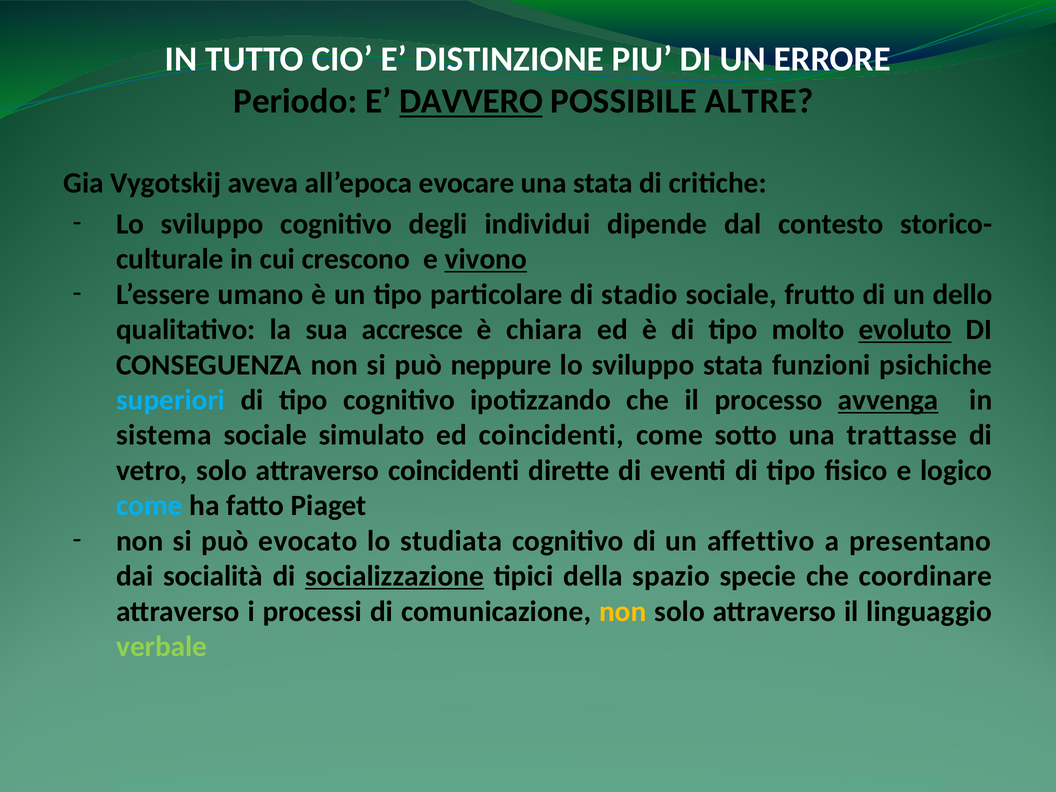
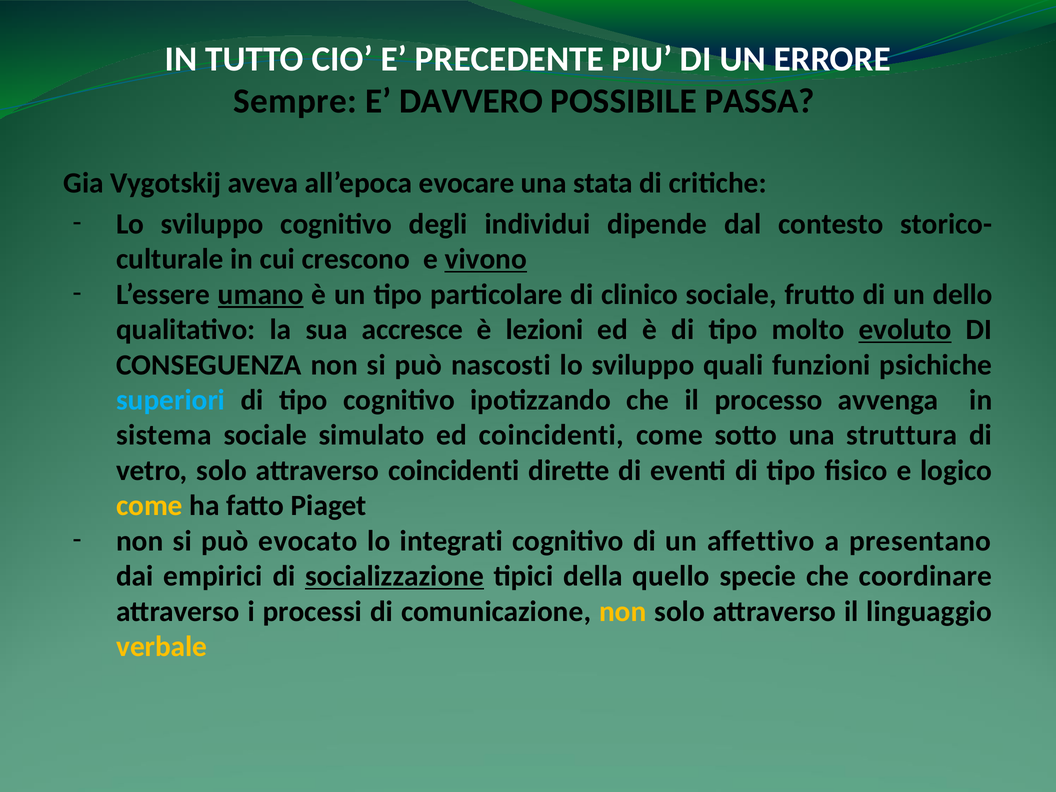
DISTINZIONE: DISTINZIONE -> PRECEDENTE
Periodo: Periodo -> Sempre
DAVVERO underline: present -> none
ALTRE: ALTRE -> PASSA
umano underline: none -> present
stadio: stadio -> clinico
chiara: chiara -> lezioni
neppure: neppure -> nascosti
sviluppo stata: stata -> quali
avvenga underline: present -> none
trattasse: trattasse -> struttura
come at (149, 506) colour: light blue -> yellow
studiata: studiata -> integrati
socialità: socialità -> empirici
spazio: spazio -> quello
verbale colour: light green -> yellow
